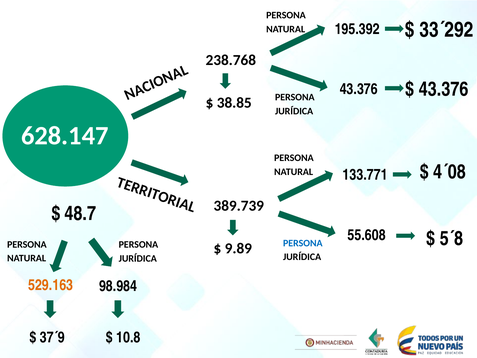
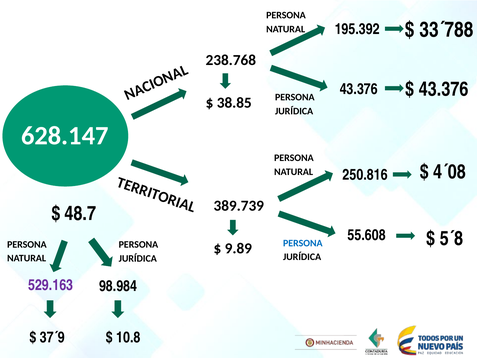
33´292: 33´292 -> 33´788
133.771: 133.771 -> 250.816
529.163 colour: orange -> purple
